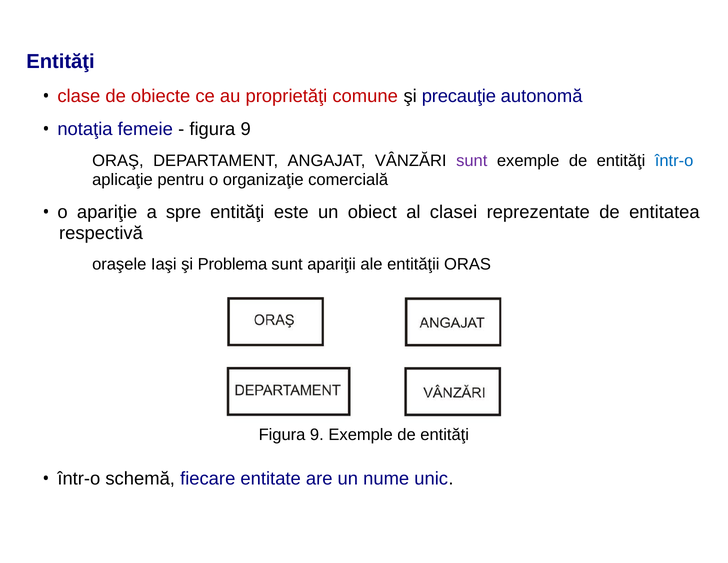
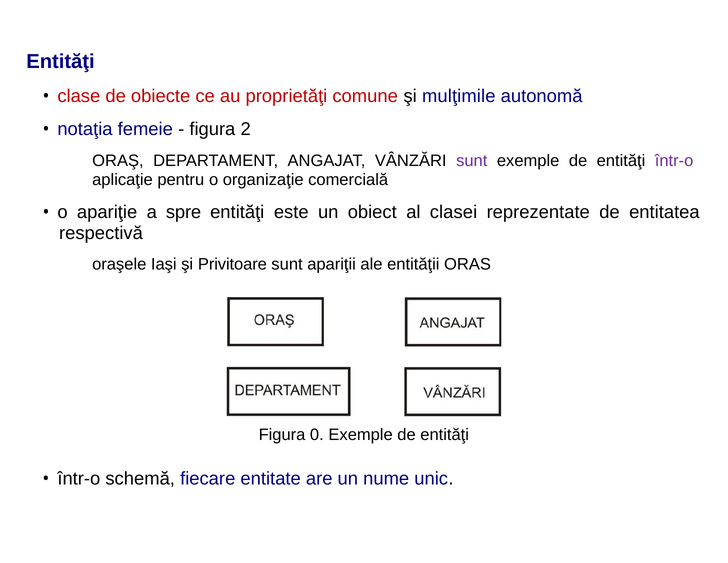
precauţie: precauţie -> mulţimile
9 at (246, 129): 9 -> 2
într-o at (674, 161) colour: blue -> purple
Problema: Problema -> Privitoare
9 at (317, 435): 9 -> 0
